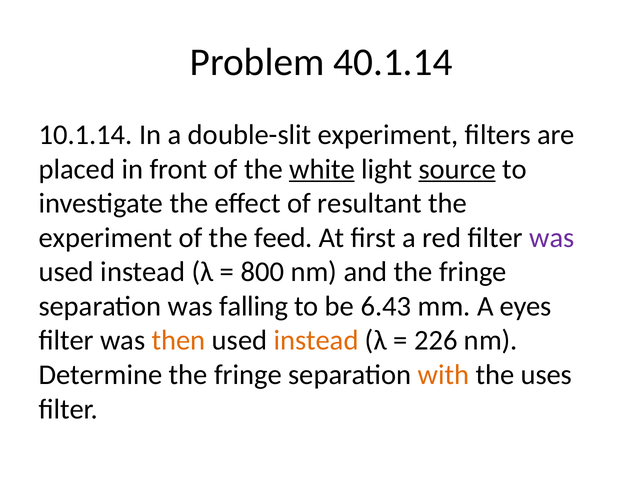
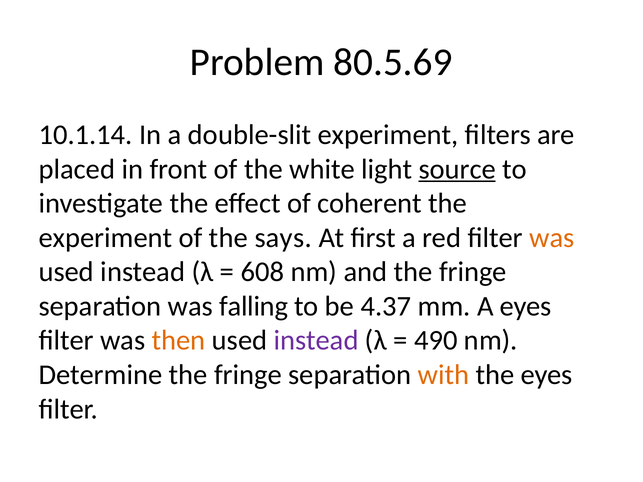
40.1.14: 40.1.14 -> 80.5.69
white underline: present -> none
resultant: resultant -> coherent
feed: feed -> says
was at (552, 238) colour: purple -> orange
800: 800 -> 608
6.43: 6.43 -> 4.37
instead at (316, 341) colour: orange -> purple
226: 226 -> 490
the uses: uses -> eyes
